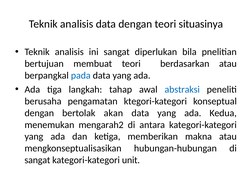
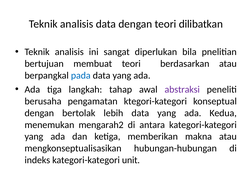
situasinya: situasinya -> dilibatkan
abstraksi colour: blue -> purple
akan: akan -> lebih
sangat at (37, 160): sangat -> indeks
